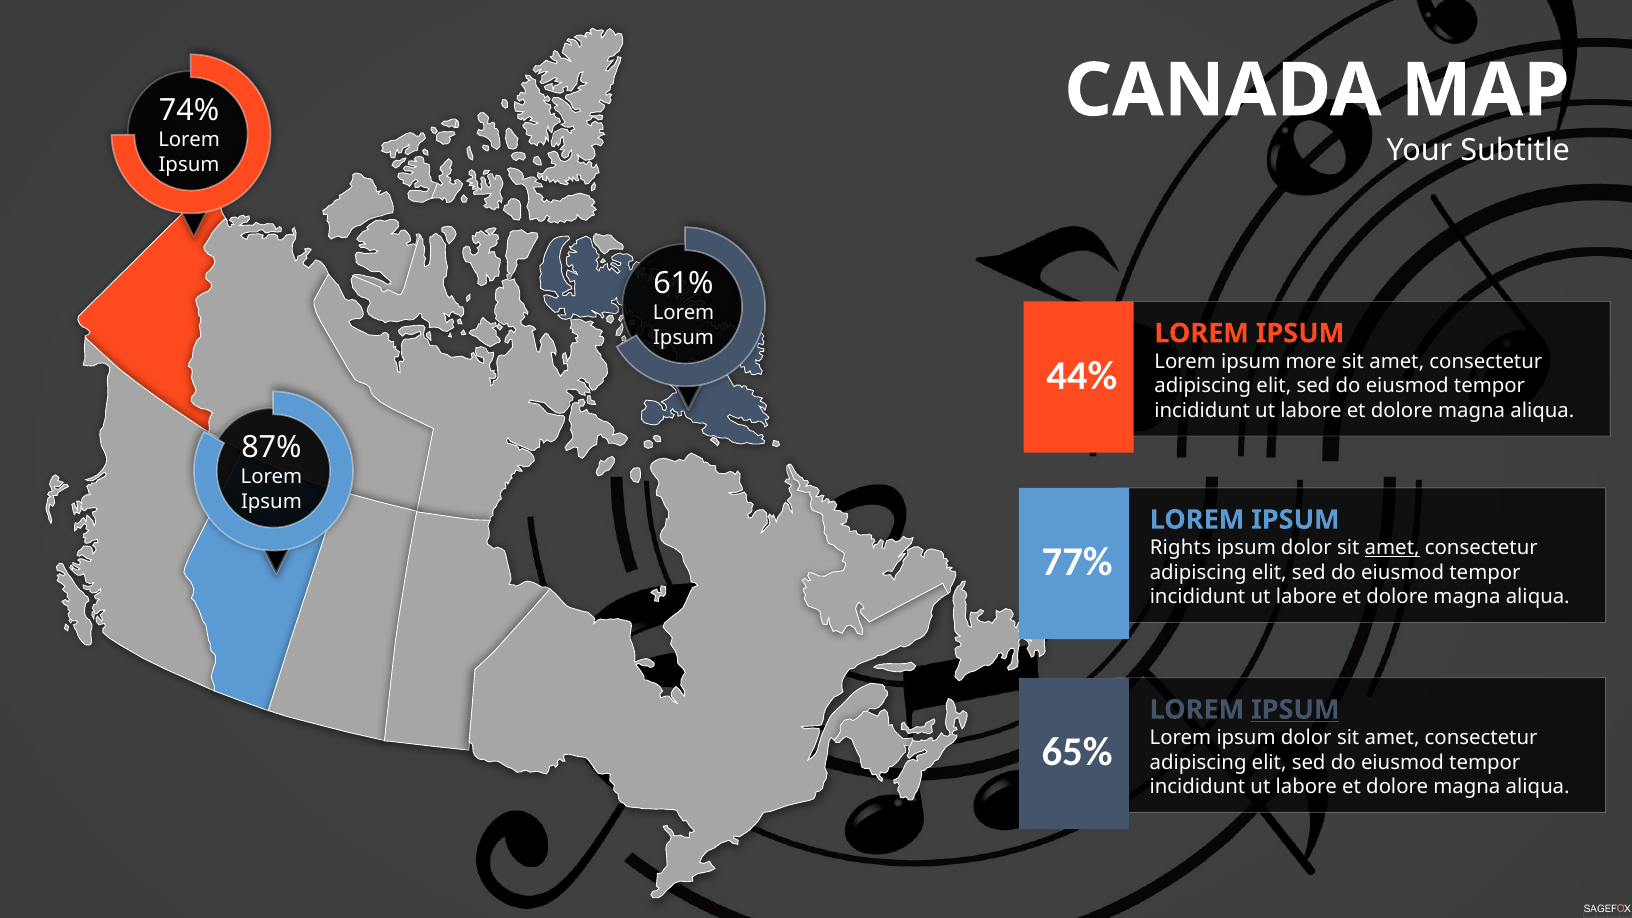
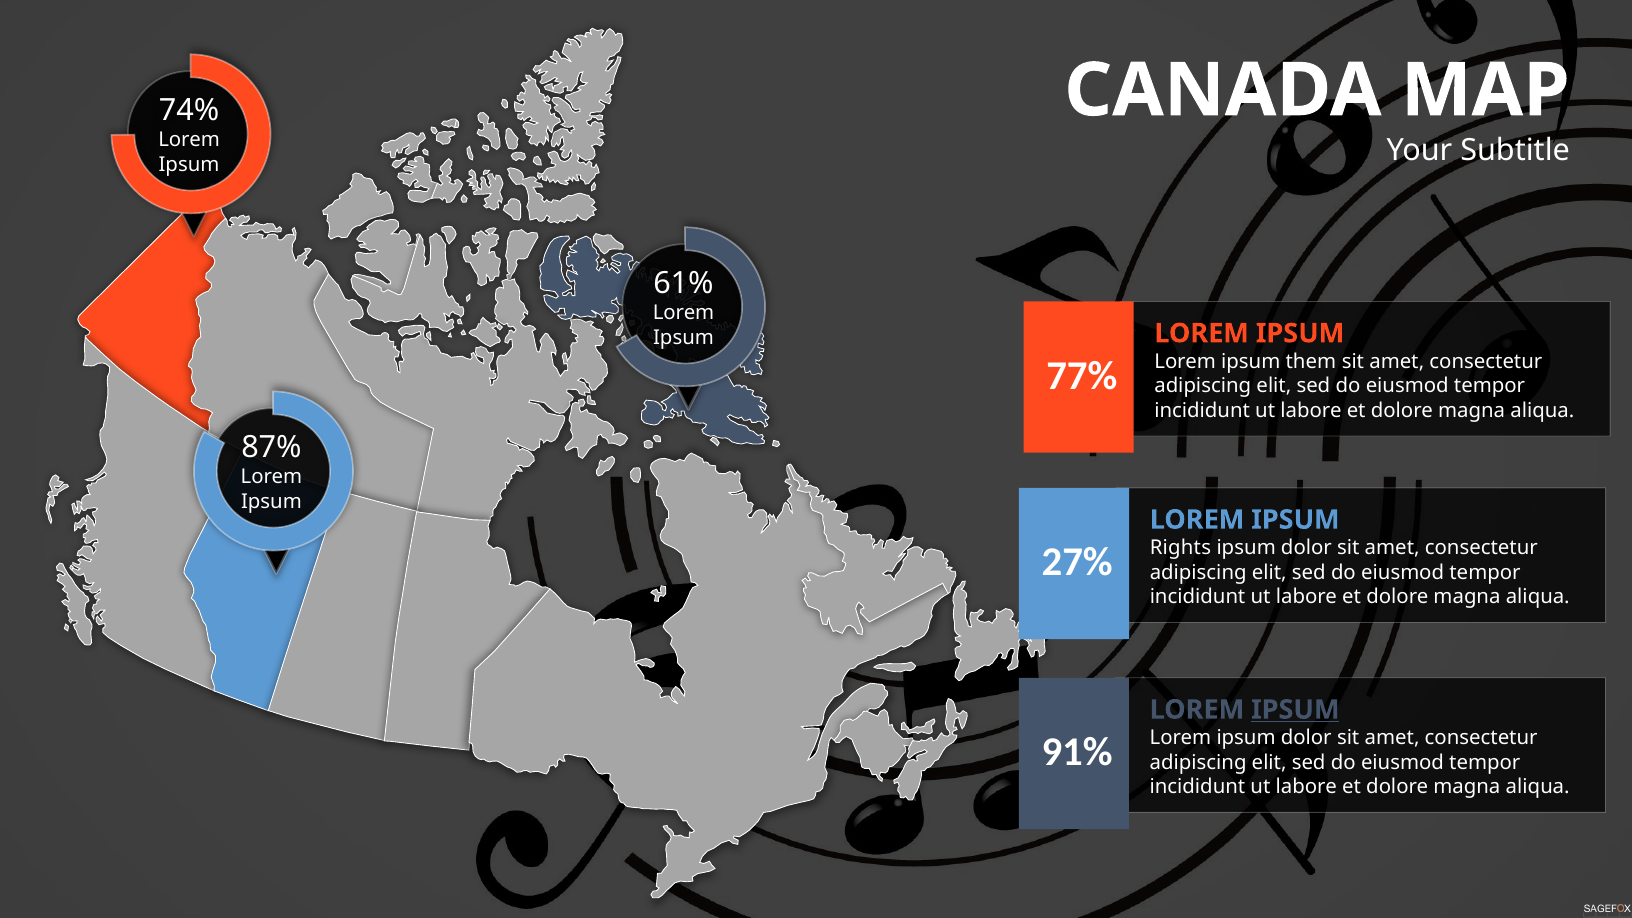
more: more -> them
44%: 44% -> 77%
amet at (1392, 548) underline: present -> none
77%: 77% -> 27%
65%: 65% -> 91%
